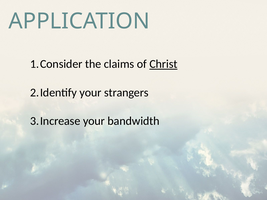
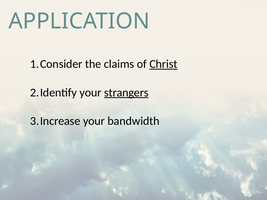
strangers underline: none -> present
